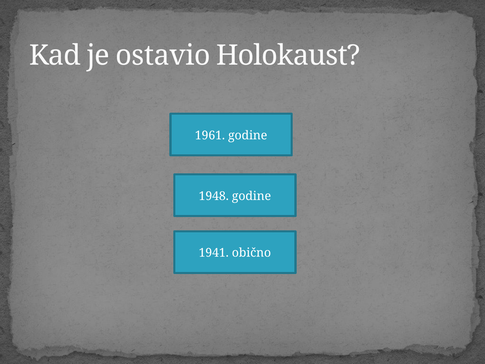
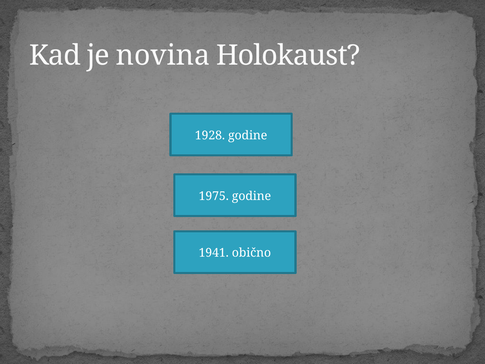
ostavio: ostavio -> novina
1961: 1961 -> 1928
1948: 1948 -> 1975
